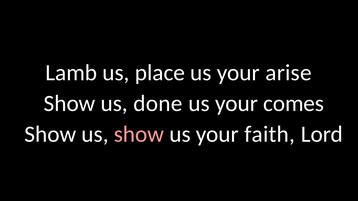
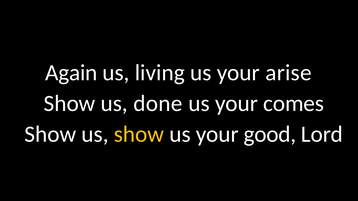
Lamb: Lamb -> Again
place: place -> living
show at (139, 134) colour: pink -> yellow
faith: faith -> good
